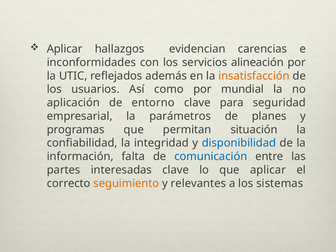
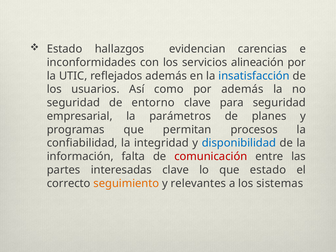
Aplicar at (65, 49): Aplicar -> Estado
insatisfacción colour: orange -> blue
por mundial: mundial -> además
aplicación at (73, 103): aplicación -> seguridad
situación: situación -> procesos
comunicación colour: blue -> red
que aplicar: aplicar -> estado
